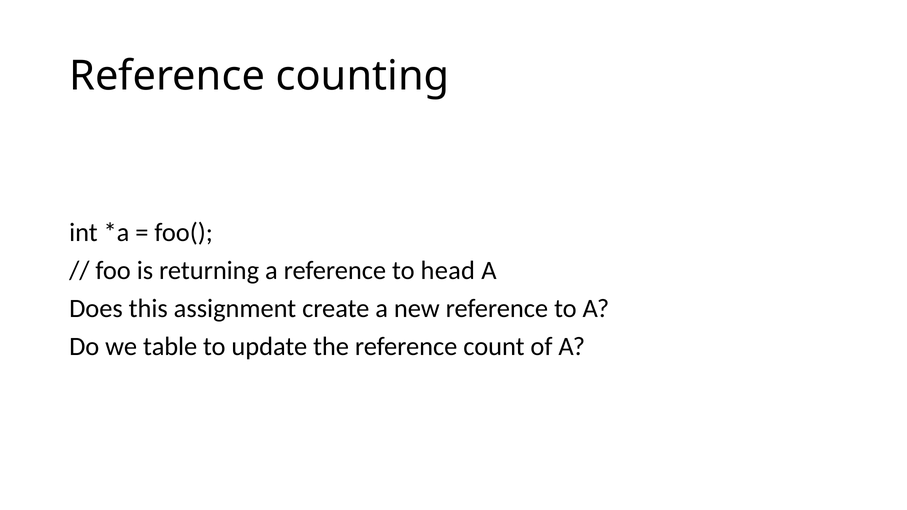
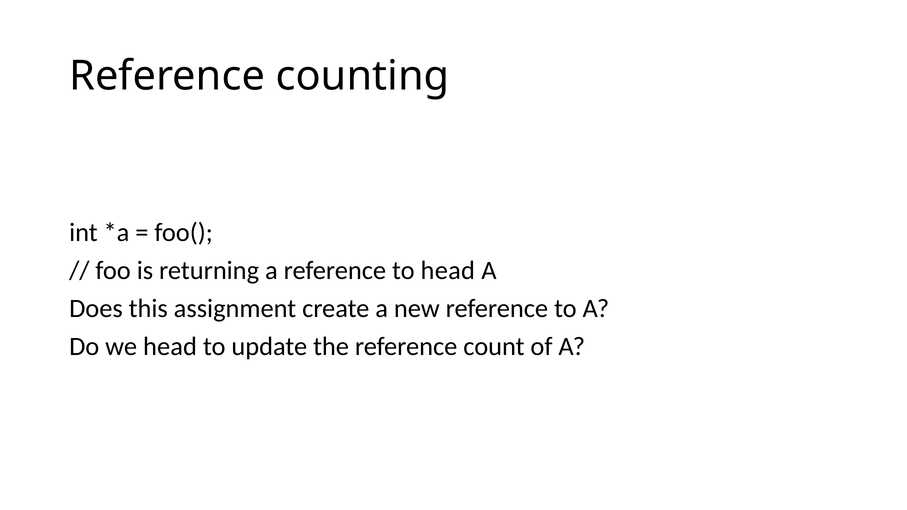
we table: table -> head
